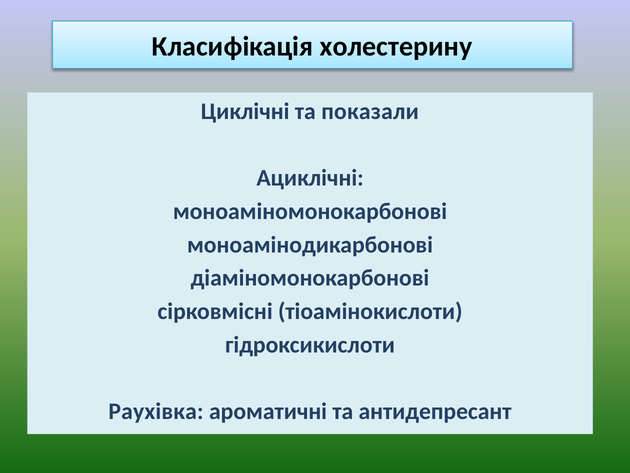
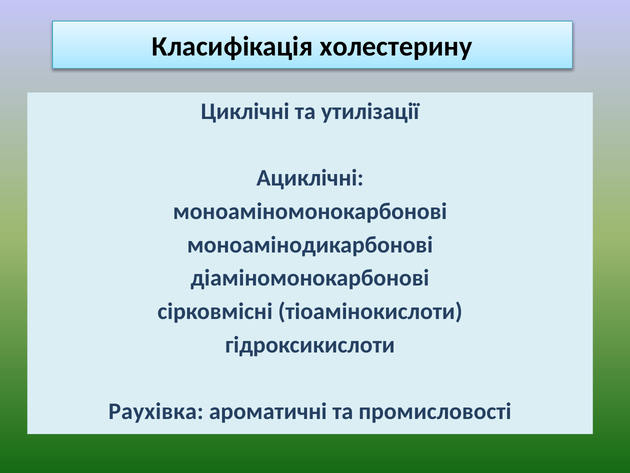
показали: показали -> утилізації
антидепресант: антидепресант -> промисловості
